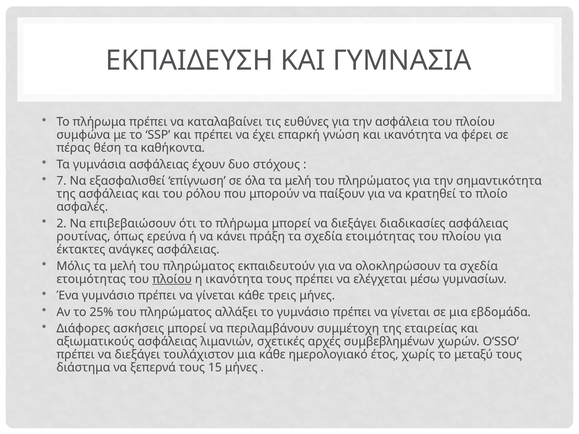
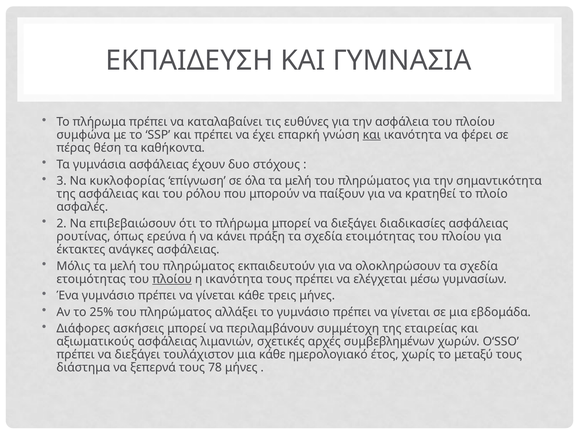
και at (372, 135) underline: none -> present
7: 7 -> 3
εξασφαλισθεί: εξασφαλισθεί -> κυκλοφορίας
15: 15 -> 78
